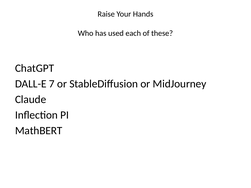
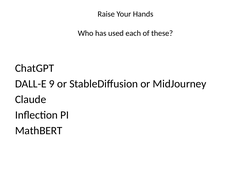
7: 7 -> 9
